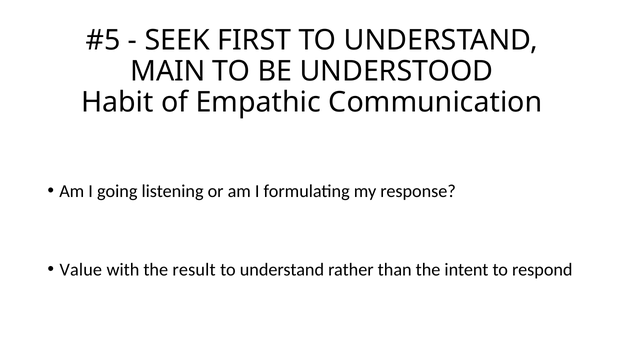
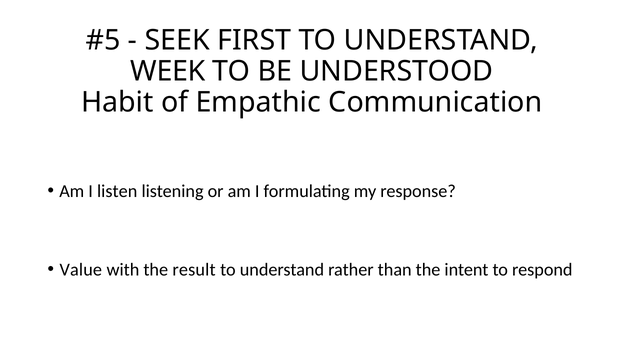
MAIN: MAIN -> WEEK
going: going -> listen
